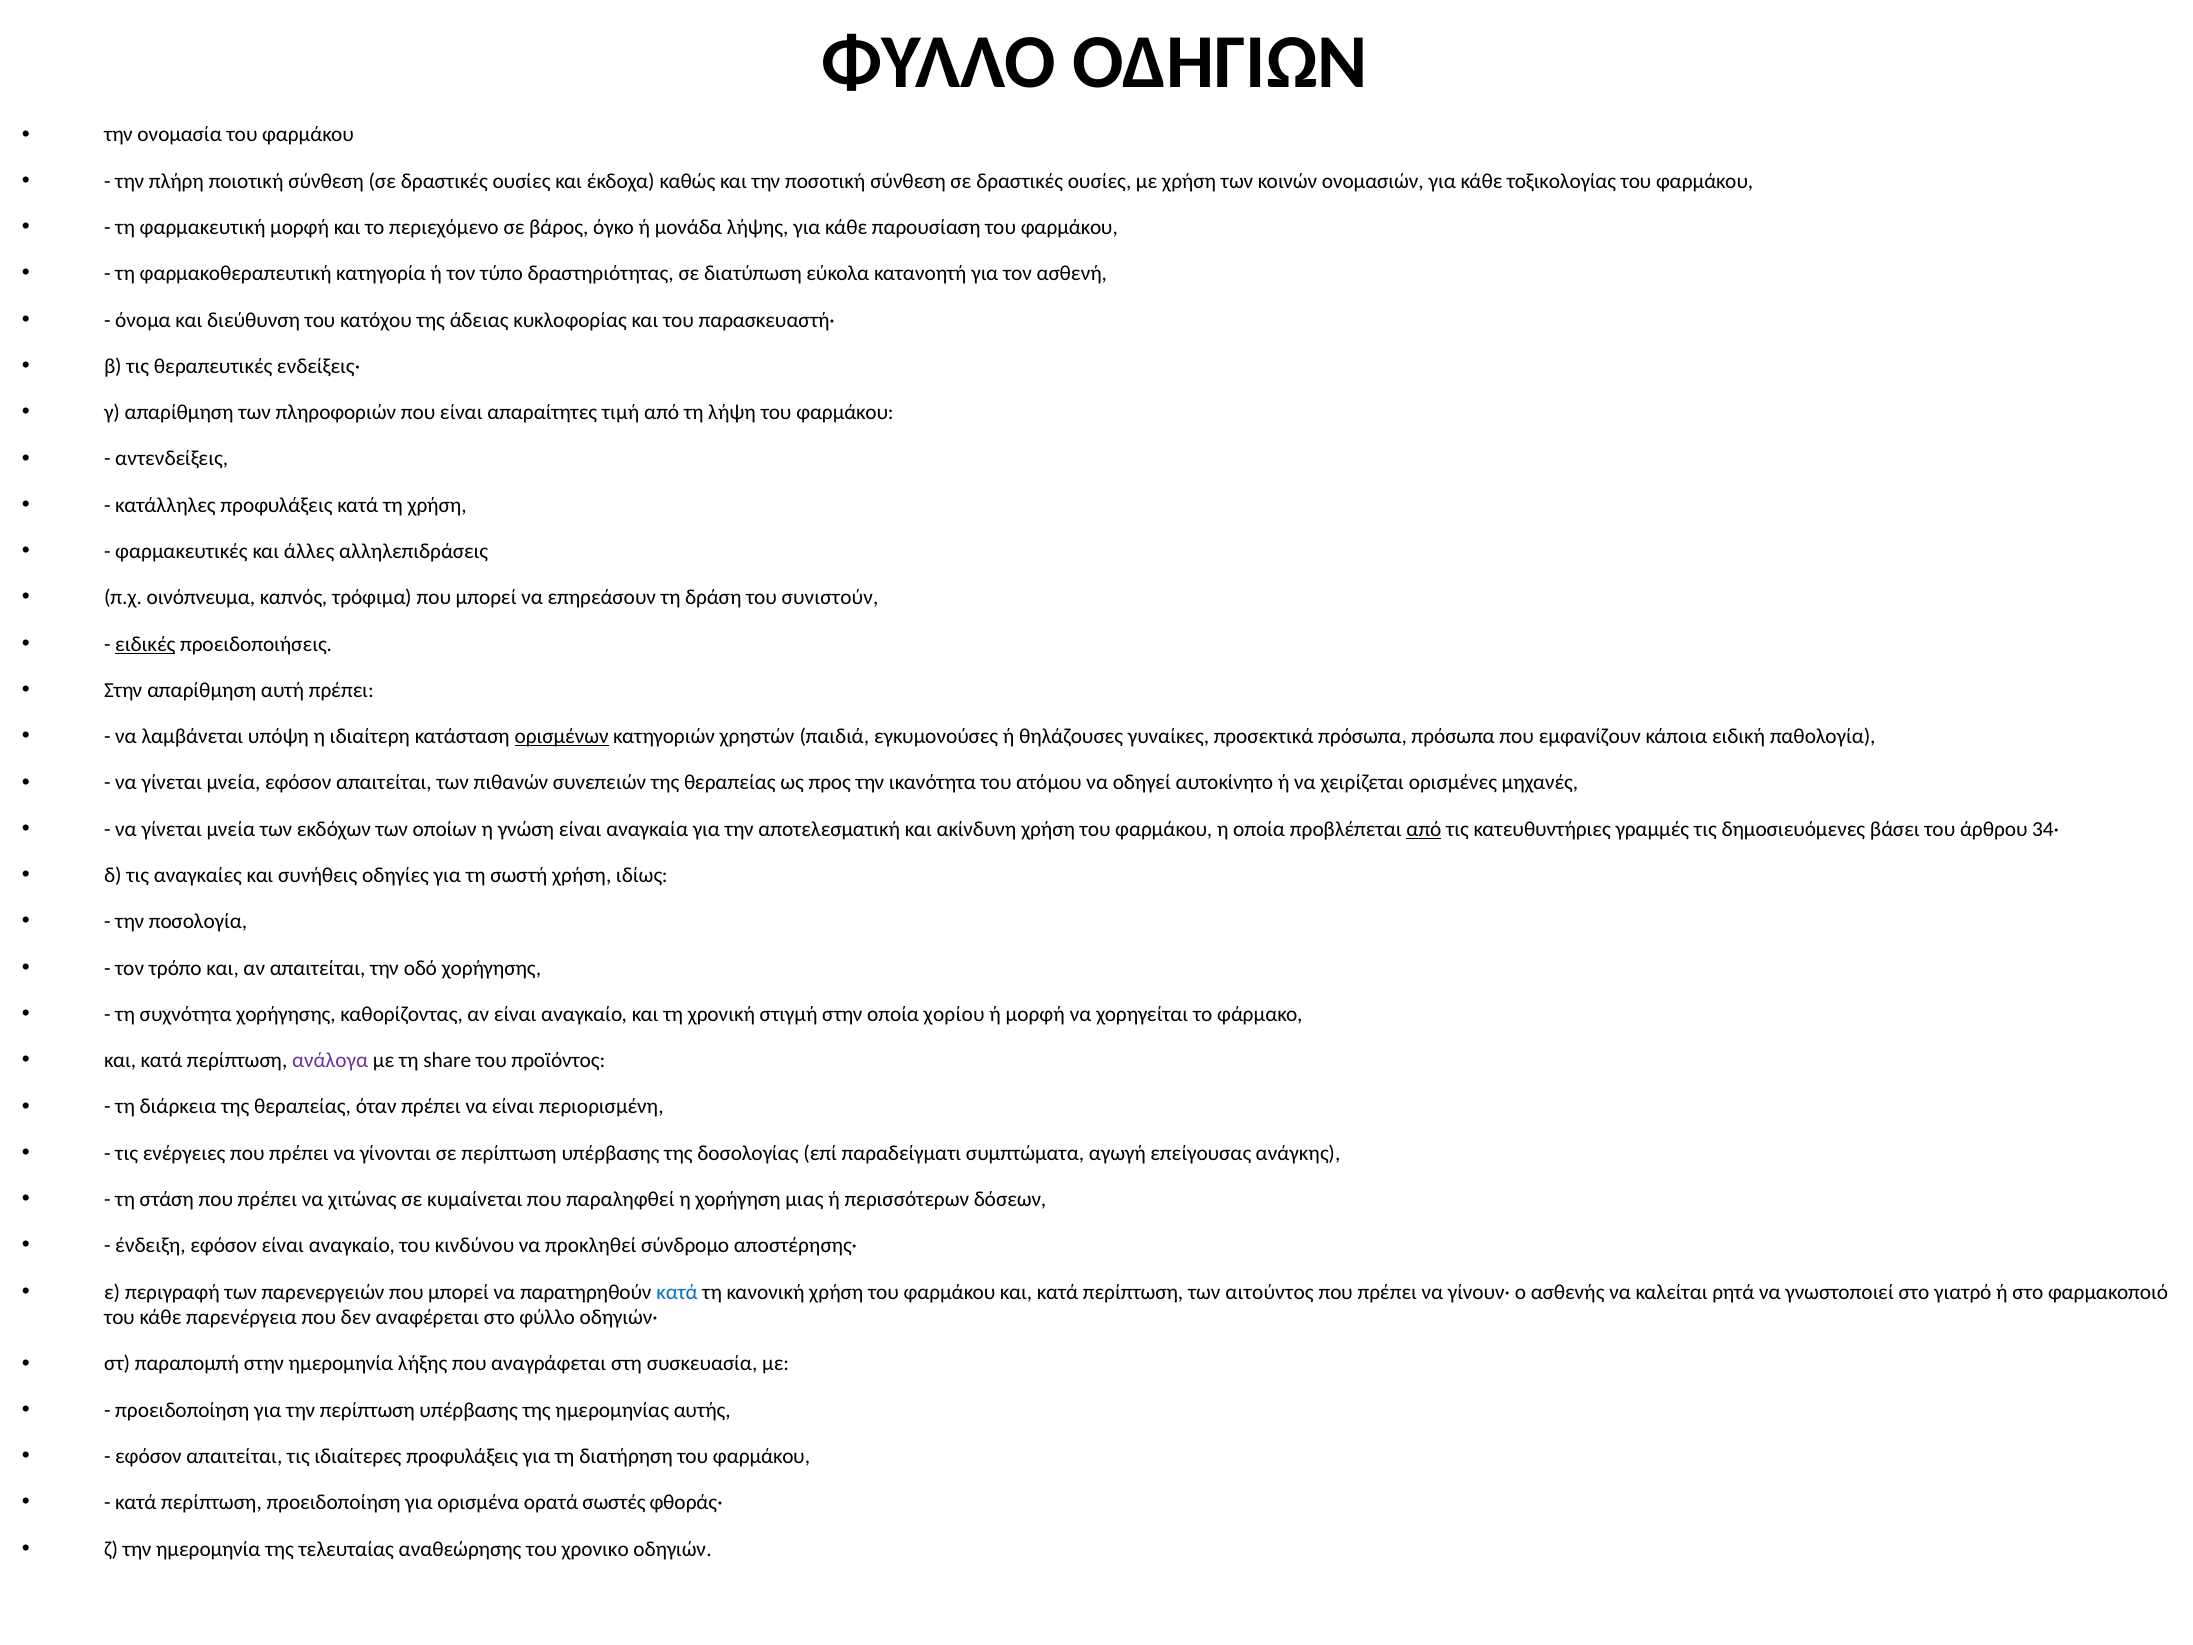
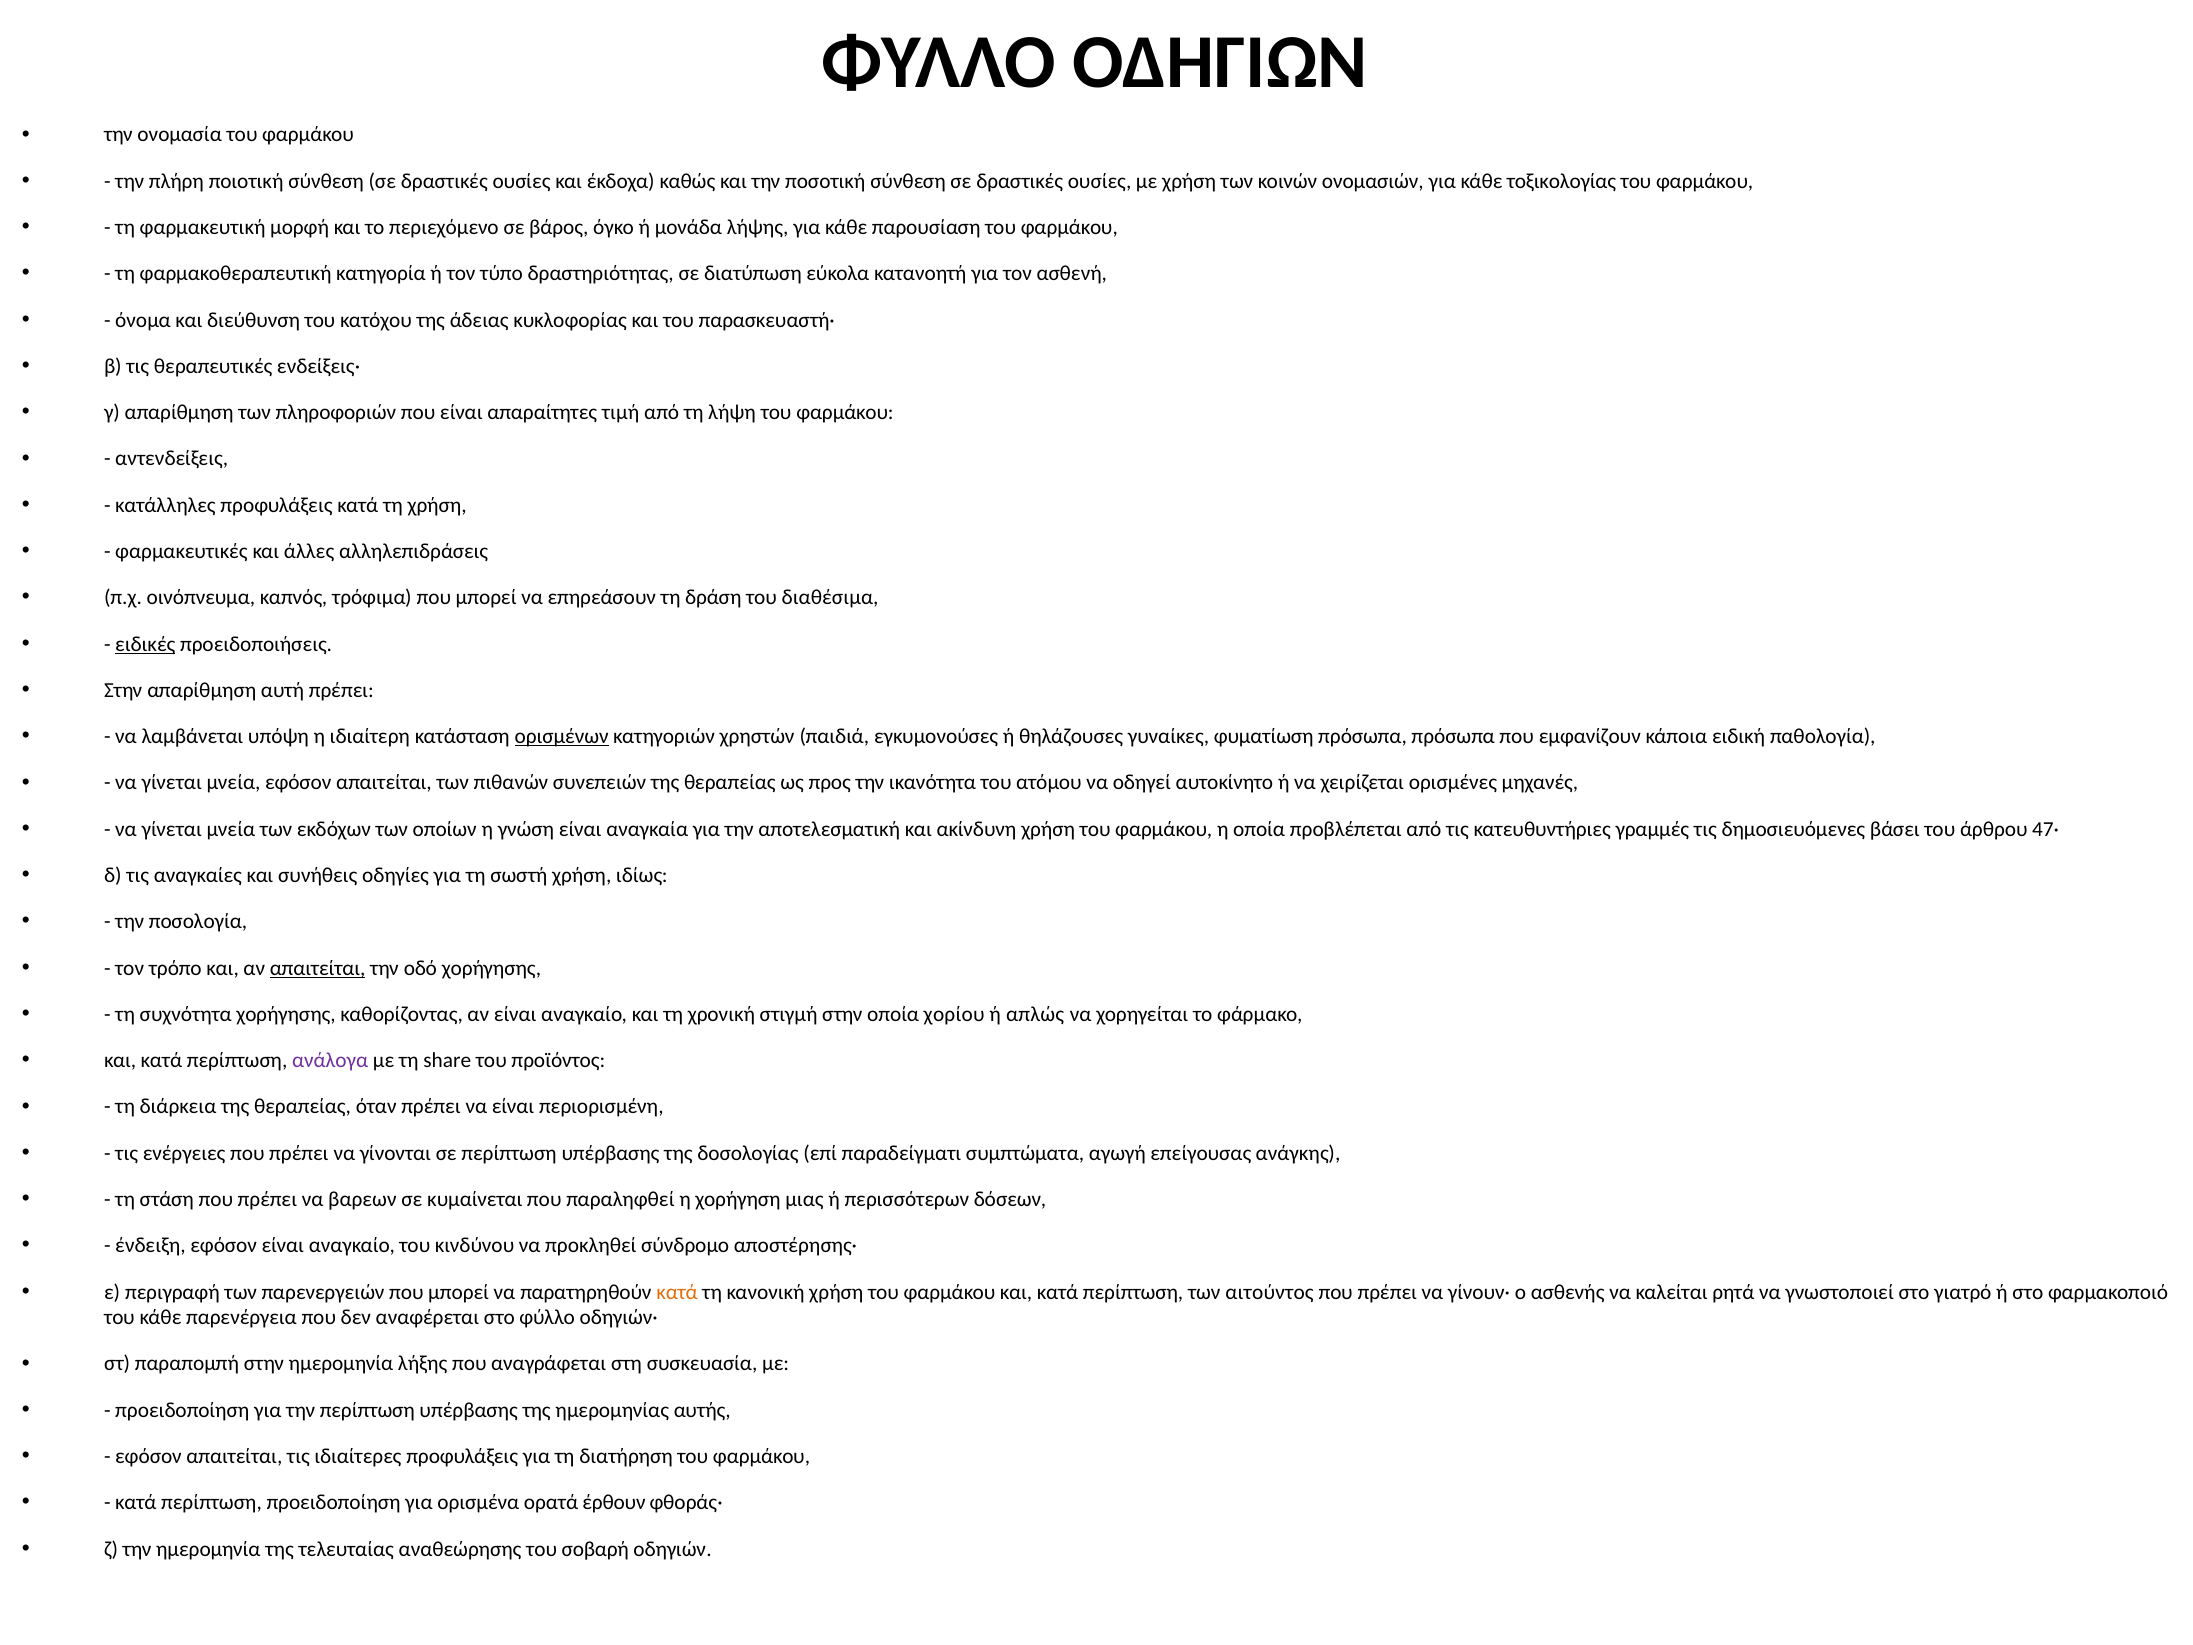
συνιστούν: συνιστούν -> διαθέσιμα
προσεκτικά: προσεκτικά -> φυματίωση
από at (1424, 829) underline: present -> none
34·: 34· -> 47·
απαιτείται at (318, 968) underline: none -> present
ή μορφή: μορφή -> απλώς
χιτώνας: χιτώνας -> βαρεων
κατά at (677, 1292) colour: blue -> orange
σωστές: σωστές -> έρθουν
χρονικο: χρονικο -> σοβαρή
